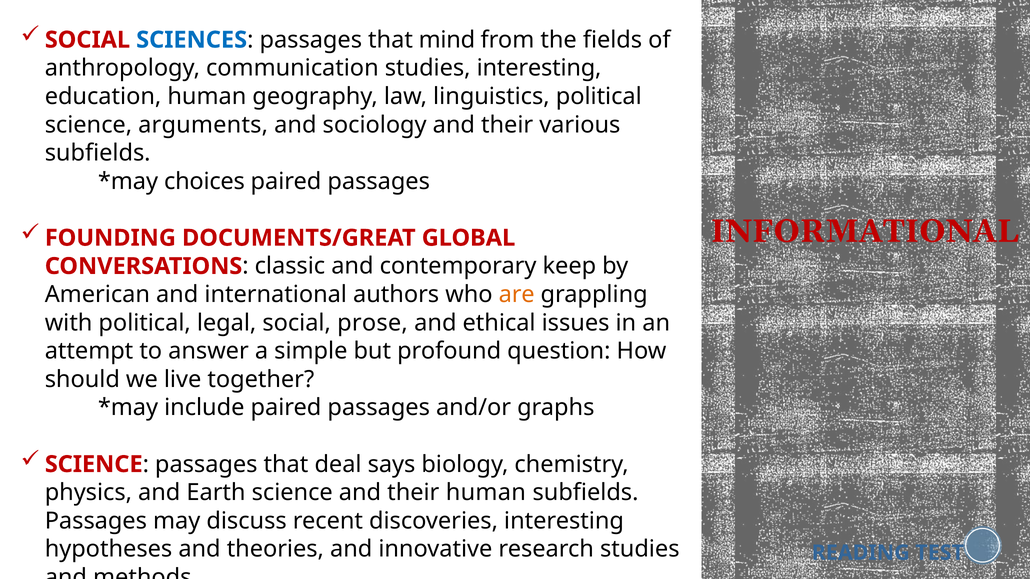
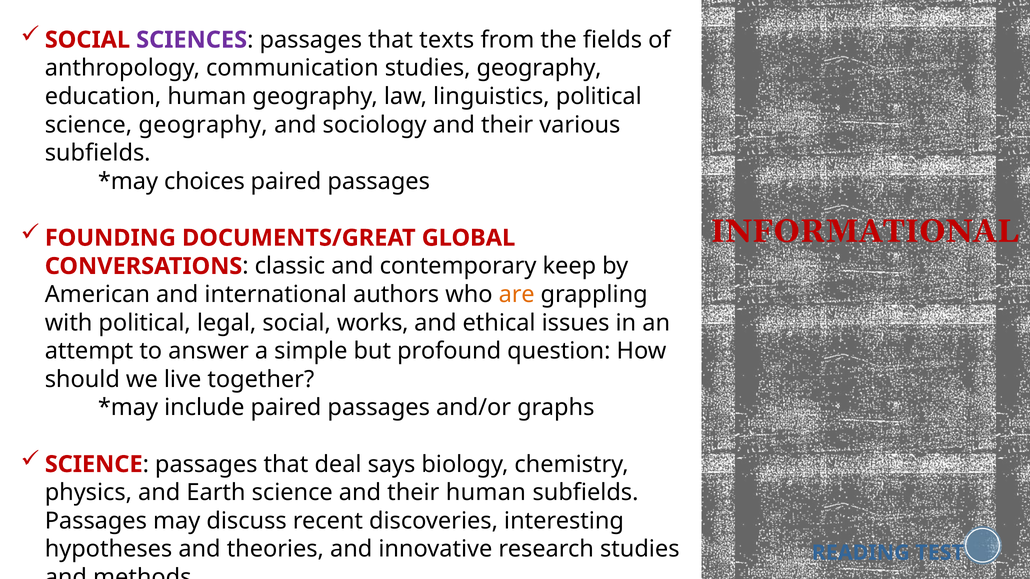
SCIENCES colour: blue -> purple
mind: mind -> texts
studies interesting: interesting -> geography
science arguments: arguments -> geography
prose: prose -> works
